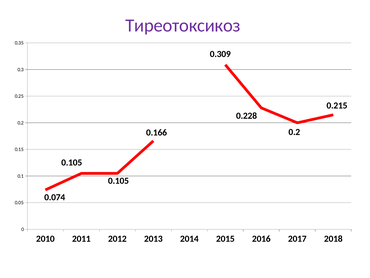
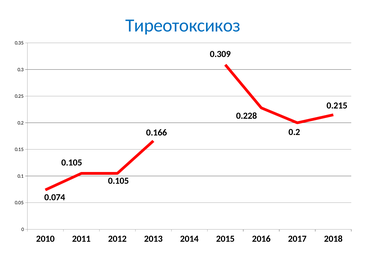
Тиреотоксикоз colour: purple -> blue
